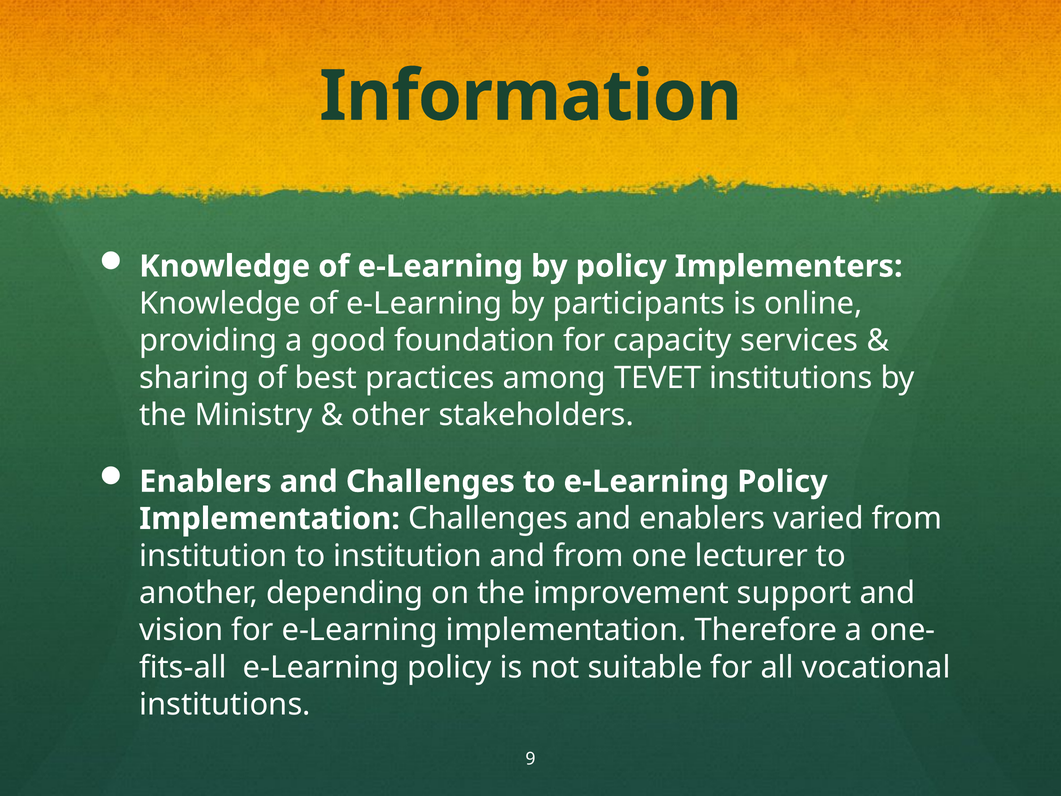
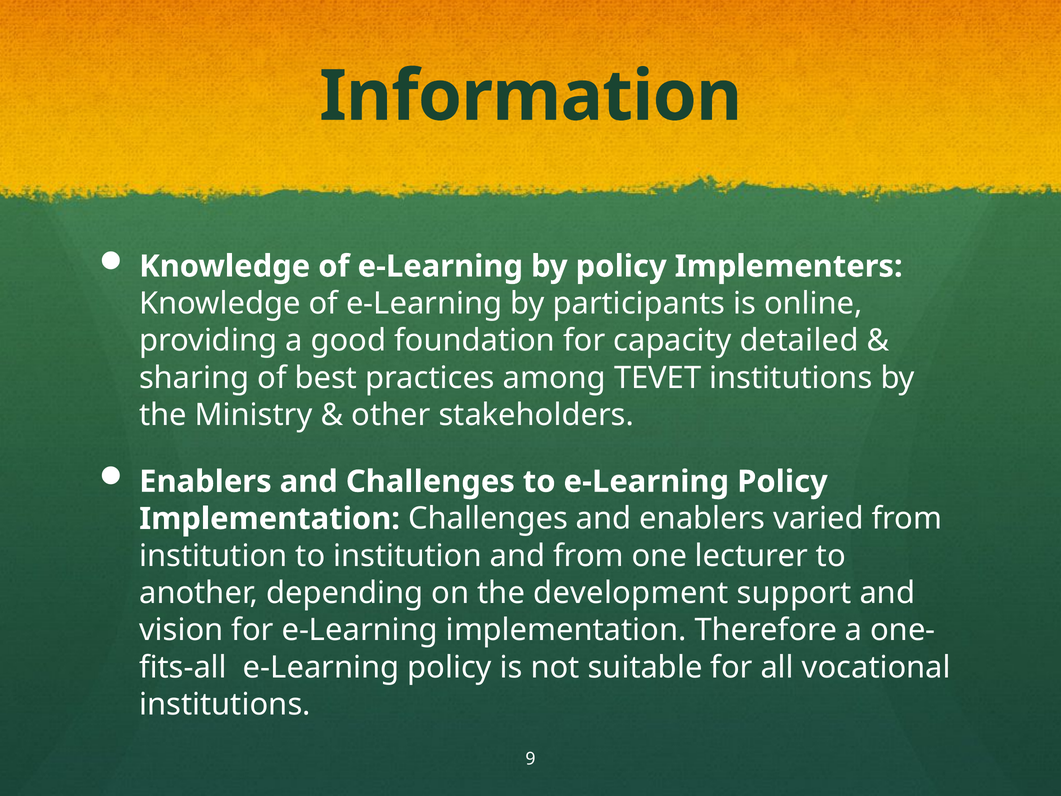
services: services -> detailed
improvement: improvement -> development
